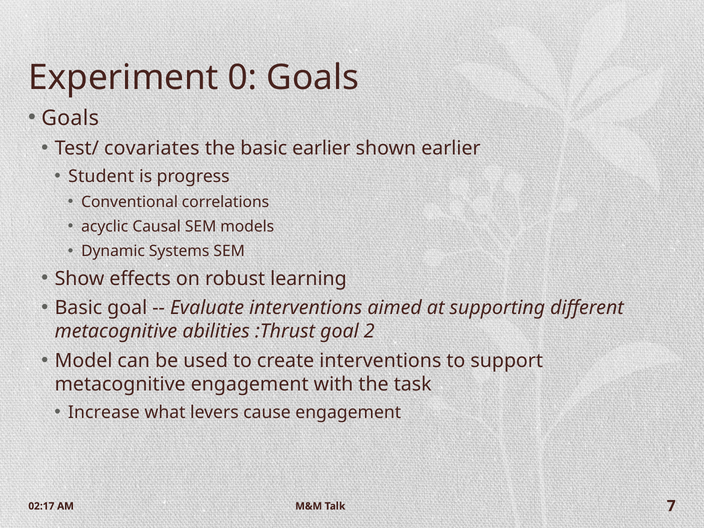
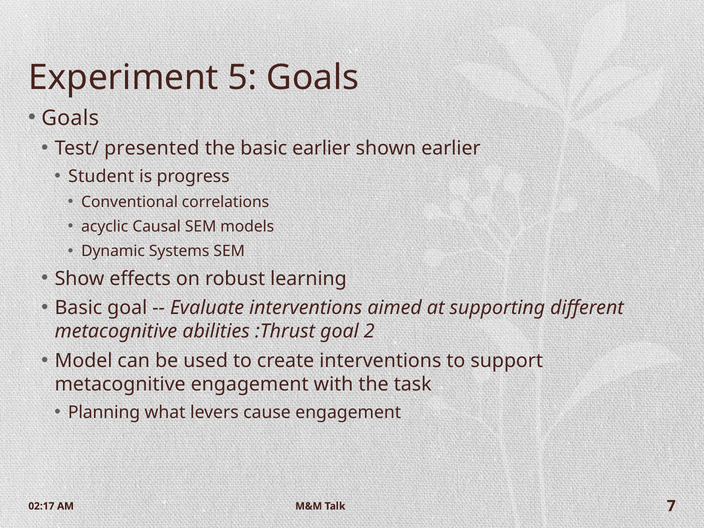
0: 0 -> 5
covariates: covariates -> presented
Increase: Increase -> Planning
